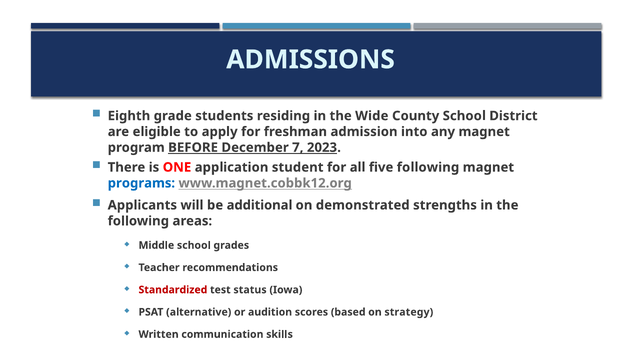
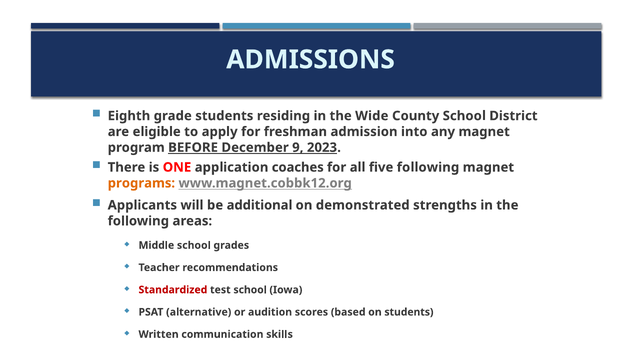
7: 7 -> 9
student: student -> coaches
programs colour: blue -> orange
test status: status -> school
on strategy: strategy -> students
